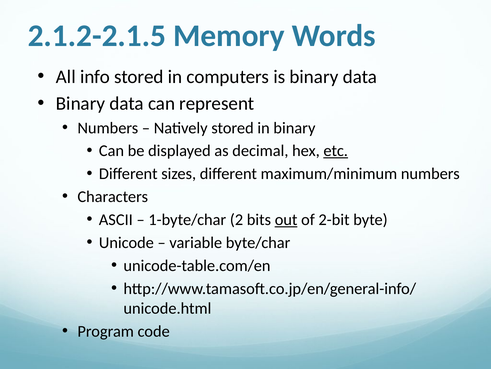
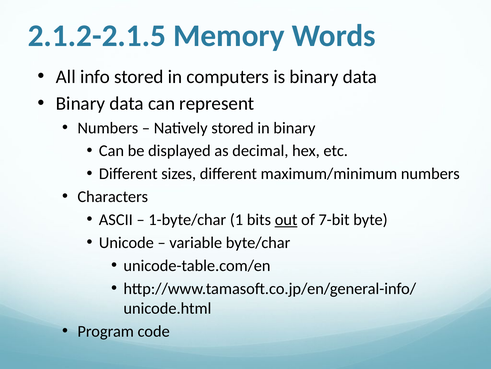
etc underline: present -> none
2: 2 -> 1
2-bit: 2-bit -> 7-bit
